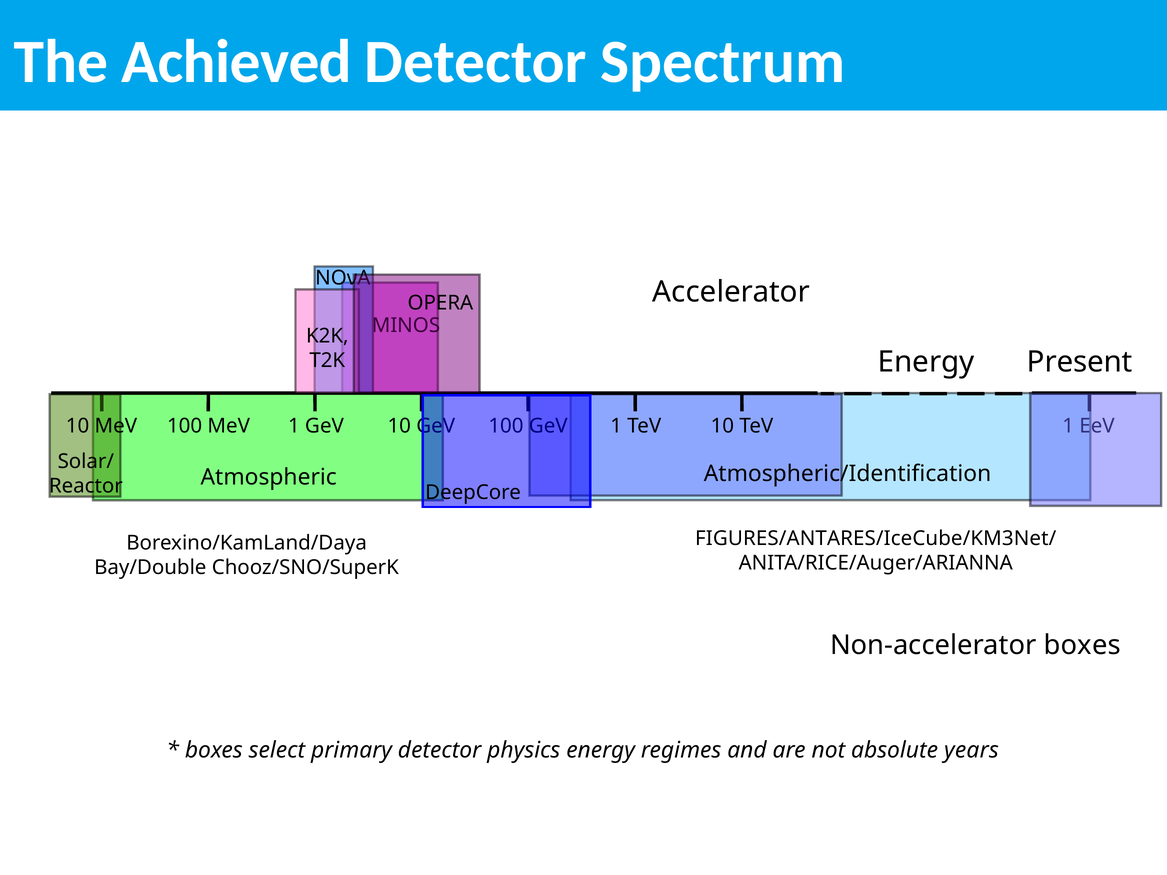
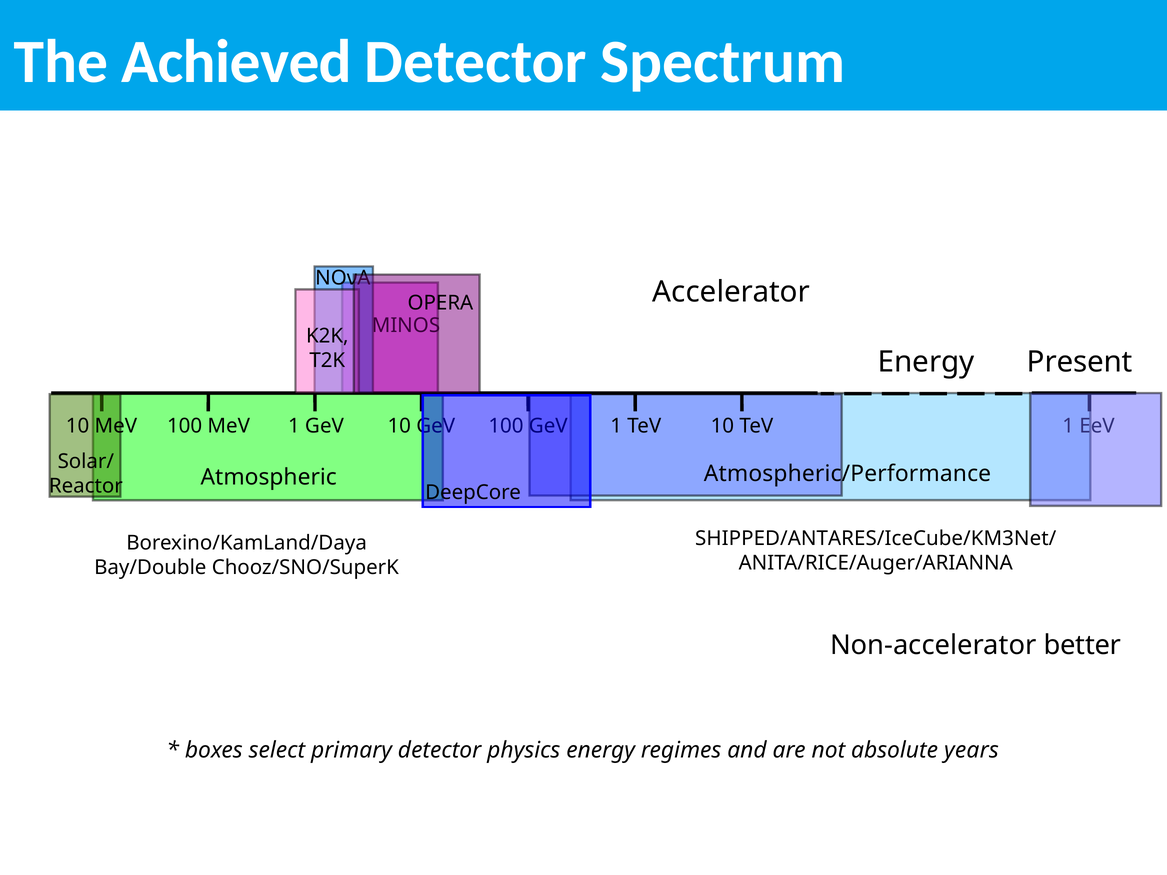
Atmospheric/Identification: Atmospheric/Identification -> Atmospheric/Performance
FIGURES/ANTARES/IceCube/KM3Net/: FIGURES/ANTARES/IceCube/KM3Net/ -> SHIPPED/ANTARES/IceCube/KM3Net/
Non-accelerator boxes: boxes -> better
